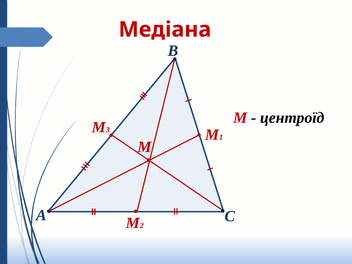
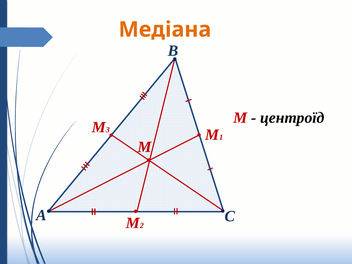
Медіана colour: red -> orange
